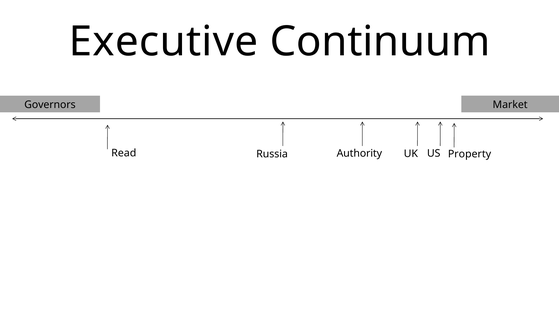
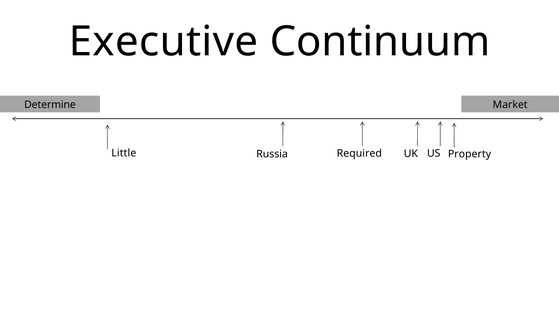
Governors: Governors -> Determine
Read: Read -> Little
Authority: Authority -> Required
